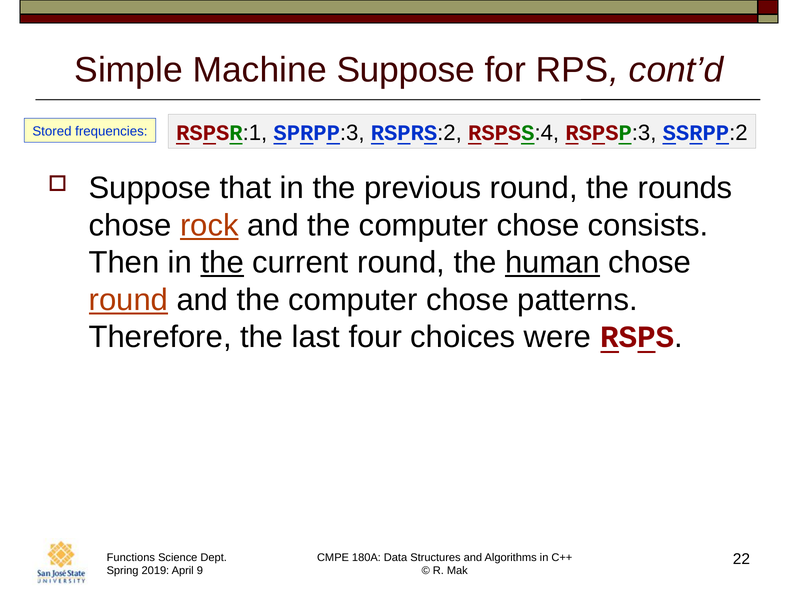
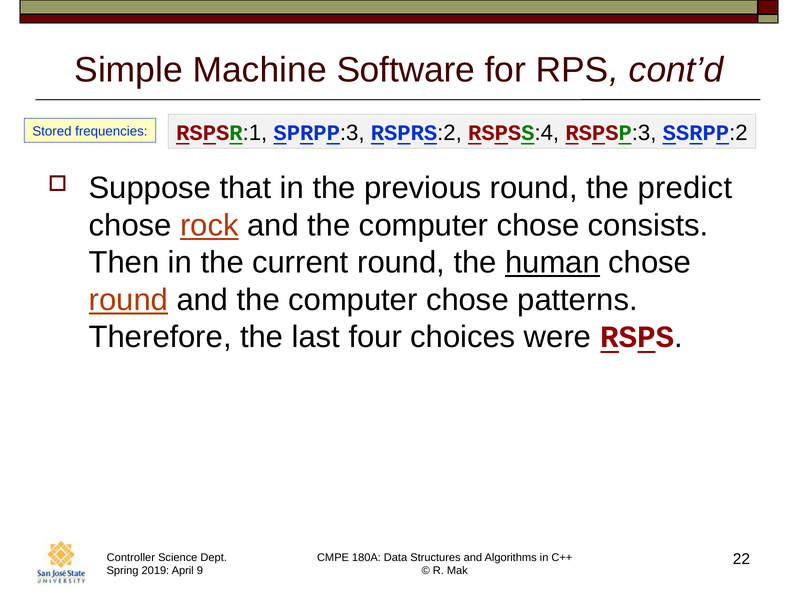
Machine Suppose: Suppose -> Software
rounds: rounds -> predict
the at (222, 263) underline: present -> none
Functions: Functions -> Controller
